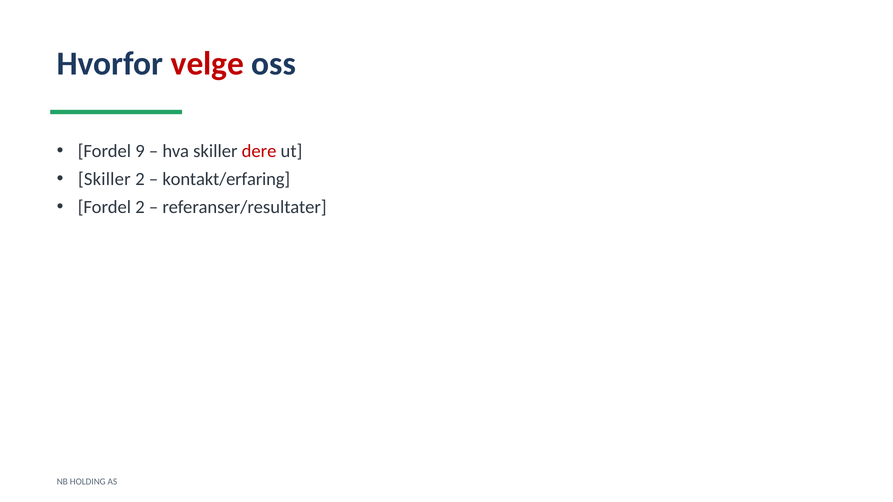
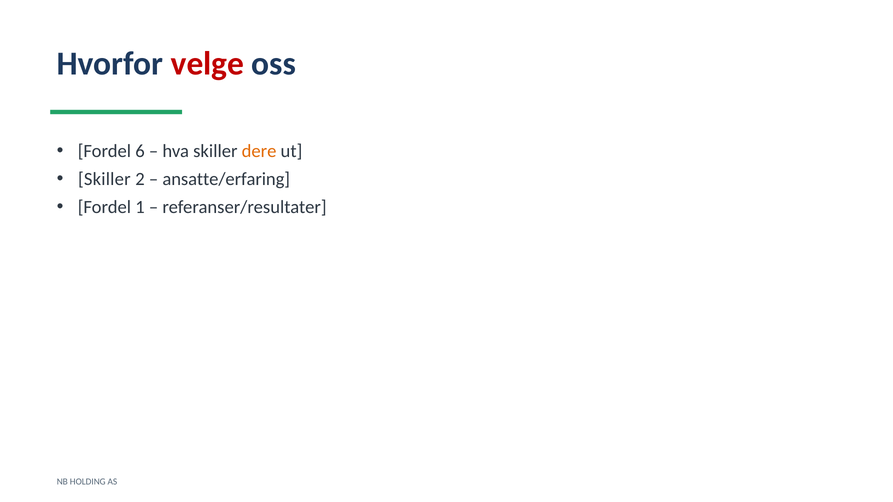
9: 9 -> 6
dere colour: red -> orange
kontakt/erfaring: kontakt/erfaring -> ansatte/erfaring
Fordel 2: 2 -> 1
